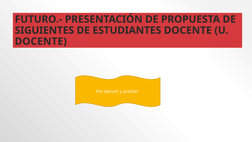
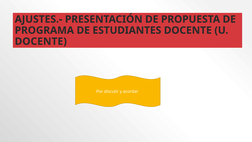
FUTURO.-: FUTURO.- -> AJUSTES.-
SIGUIENTES: SIGUIENTES -> PROGRAMA
